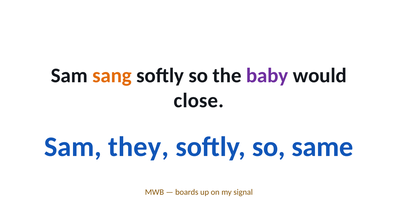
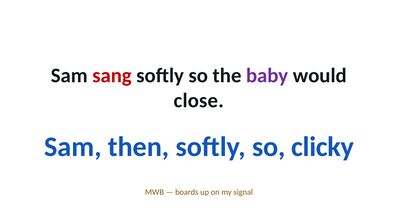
sang colour: orange -> red
they: they -> then
same: same -> clicky
